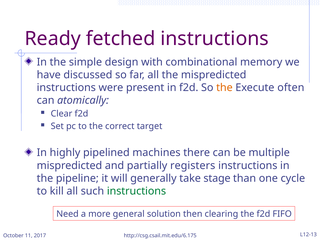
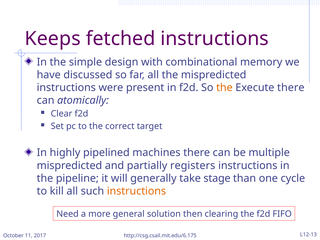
Ready: Ready -> Keeps
Execute often: often -> there
instructions at (136, 191) colour: green -> orange
